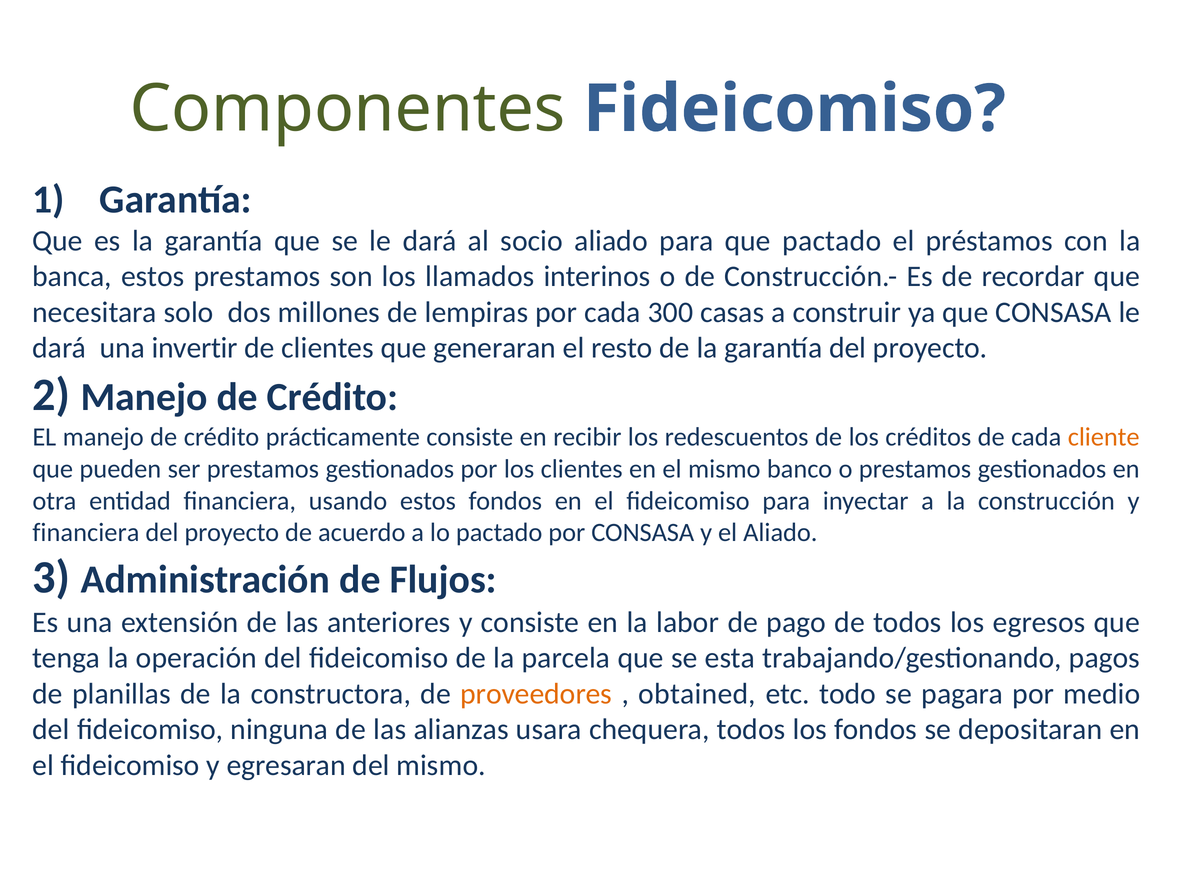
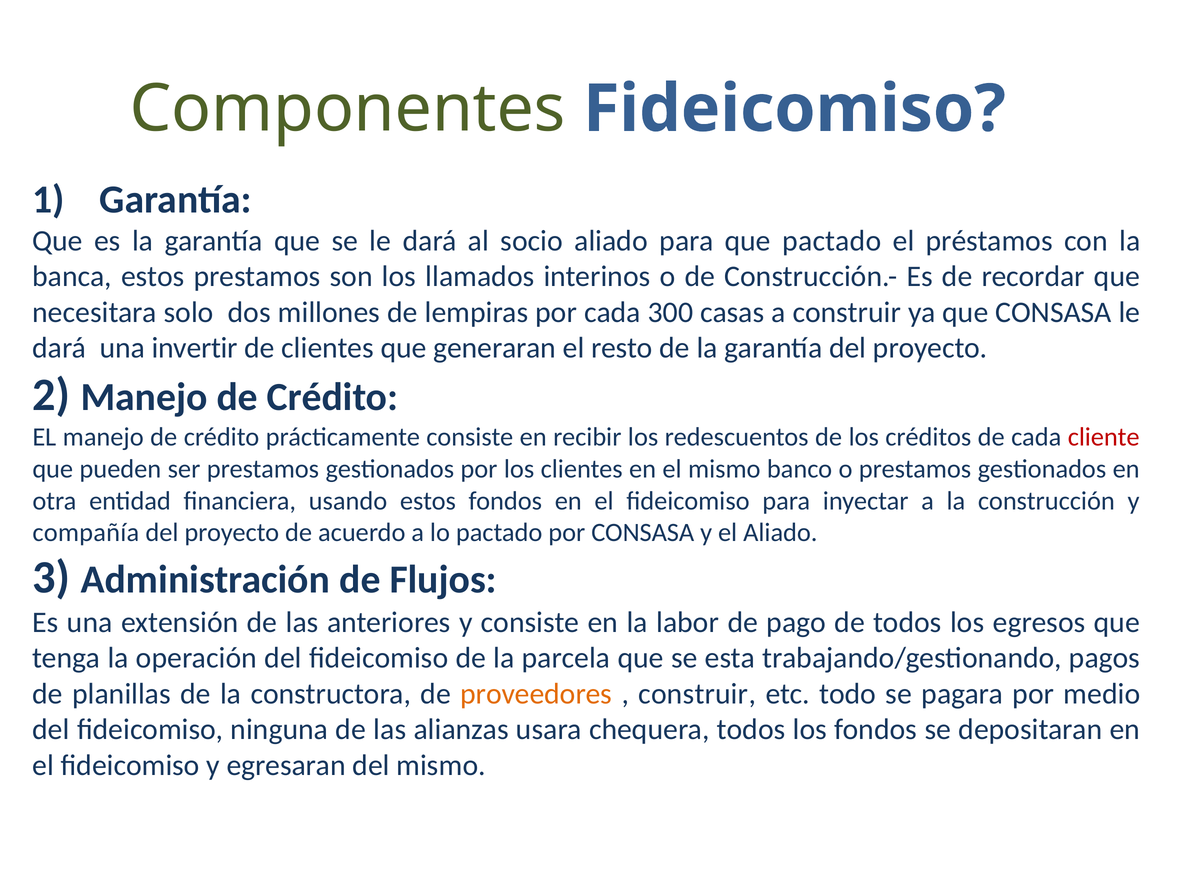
cliente colour: orange -> red
financiera at (86, 533): financiera -> compañía
obtained at (697, 694): obtained -> construir
